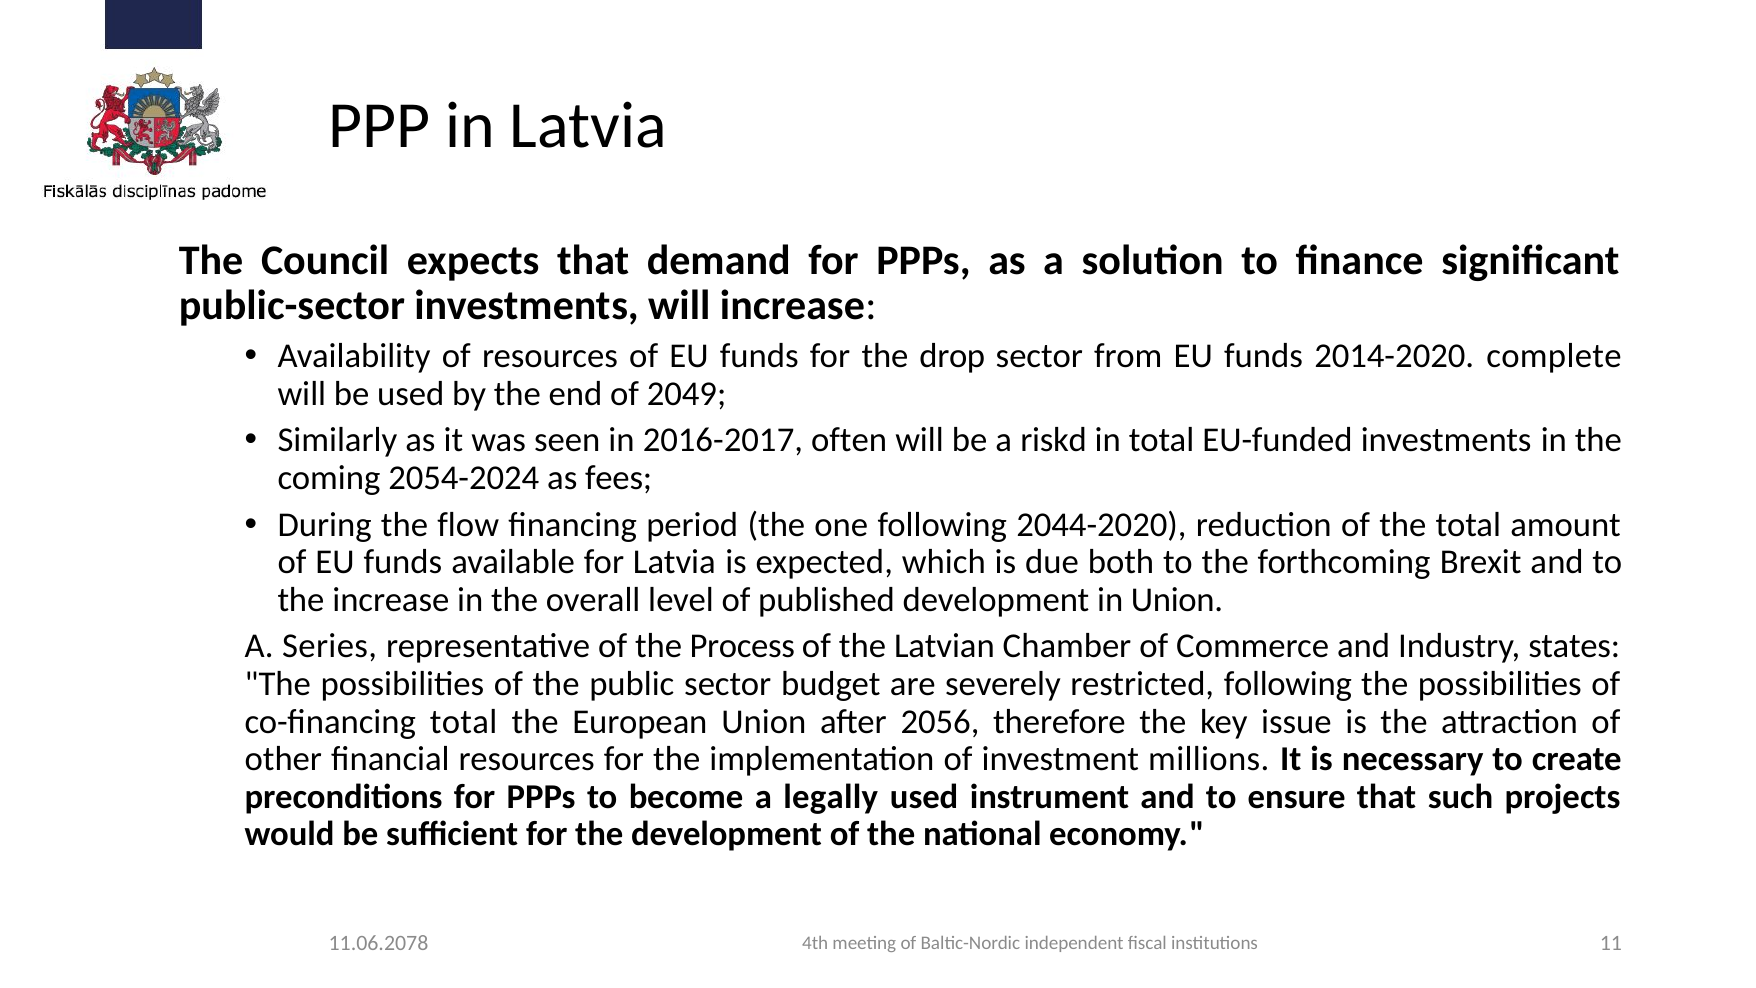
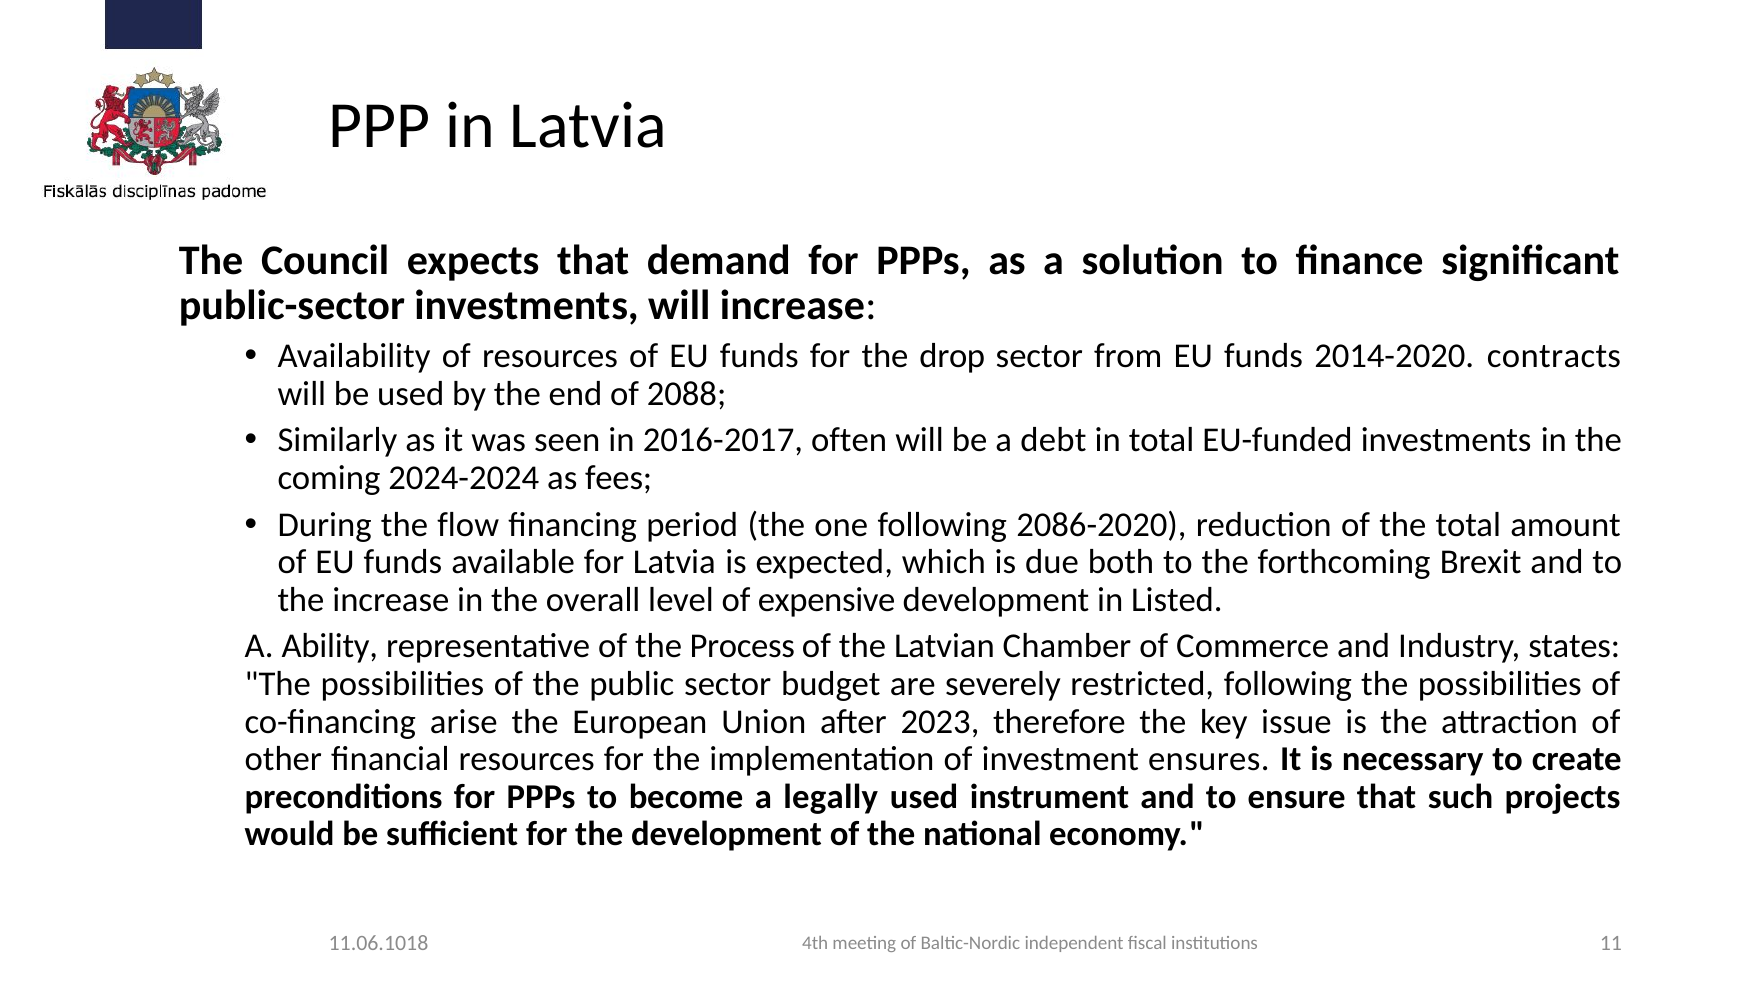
complete: complete -> contracts
2049: 2049 -> 2088
riskd: riskd -> debt
2054-2024: 2054-2024 -> 2024-2024
2044-2020: 2044-2020 -> 2086-2020
published: published -> expensive
in Union: Union -> Listed
Series: Series -> Ability
co-financing total: total -> arise
2056: 2056 -> 2023
millions: millions -> ensures
11.06.2078: 11.06.2078 -> 11.06.1018
